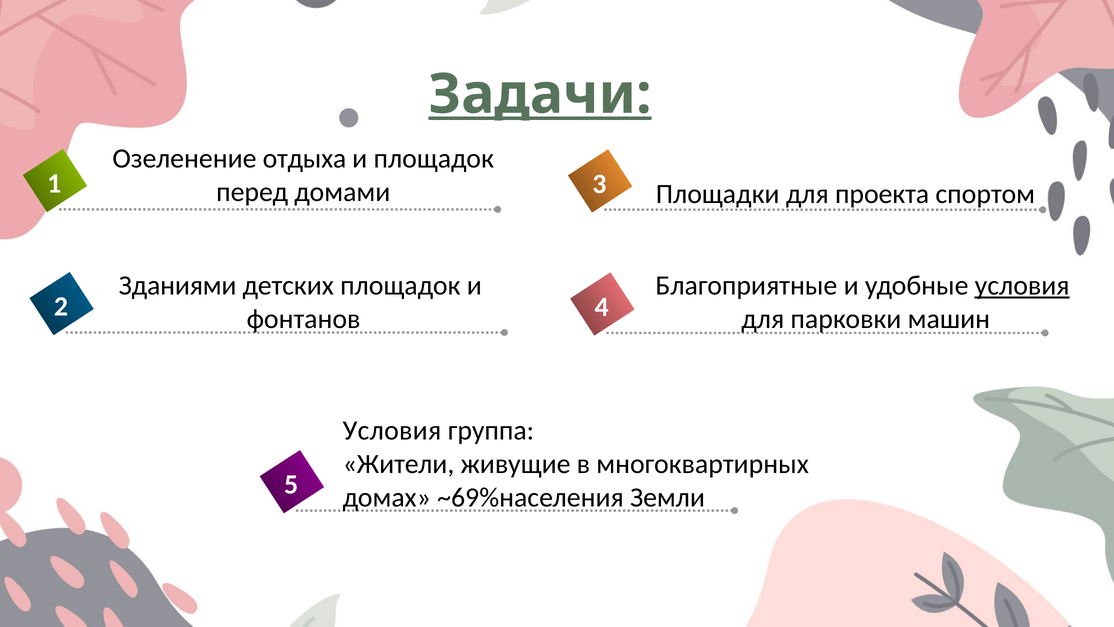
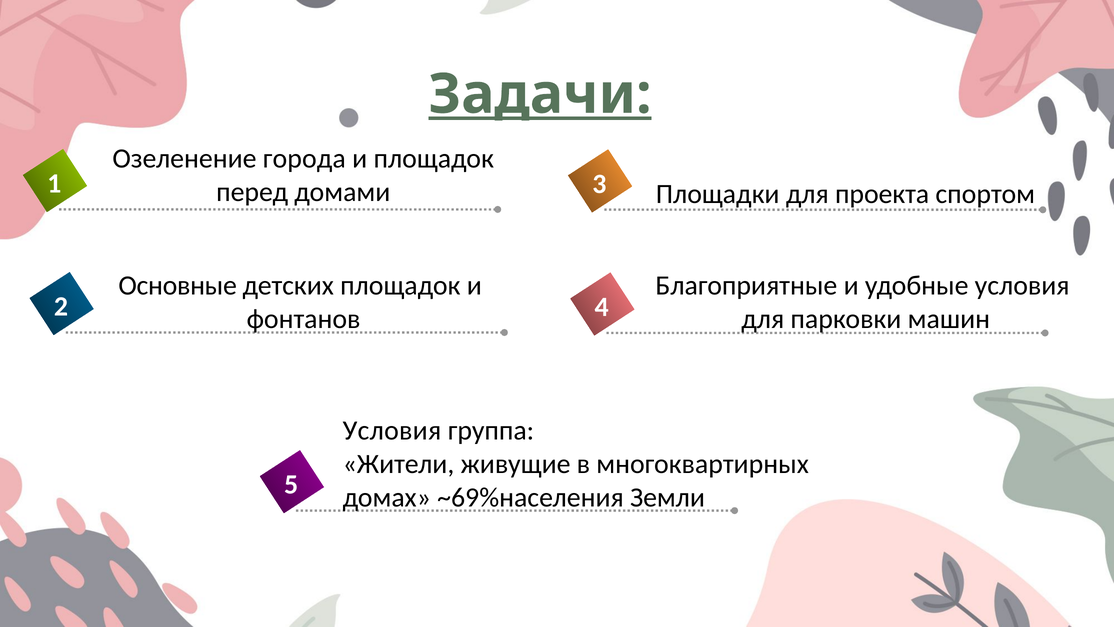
отдыха: отдыха -> города
Зданиями: Зданиями -> Основные
условия at (1022, 285) underline: present -> none
